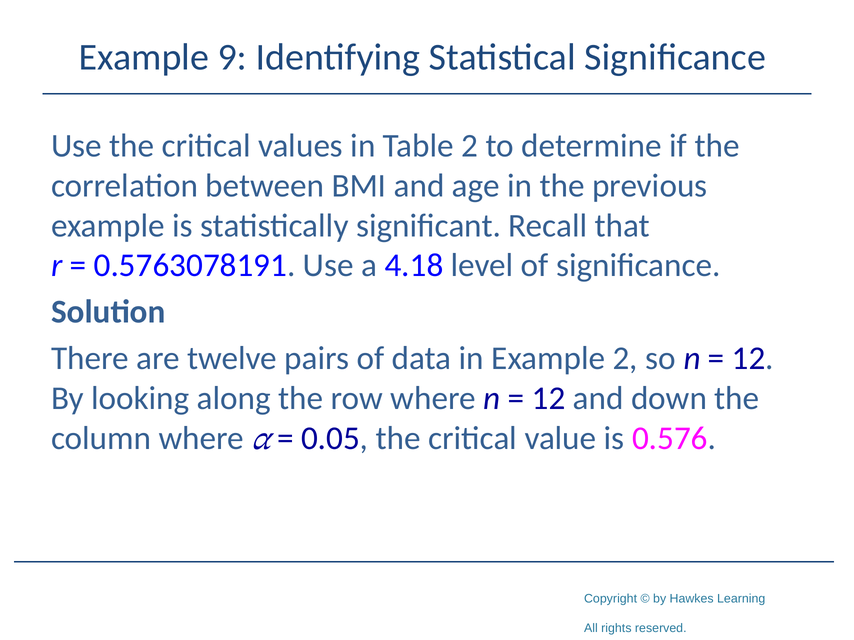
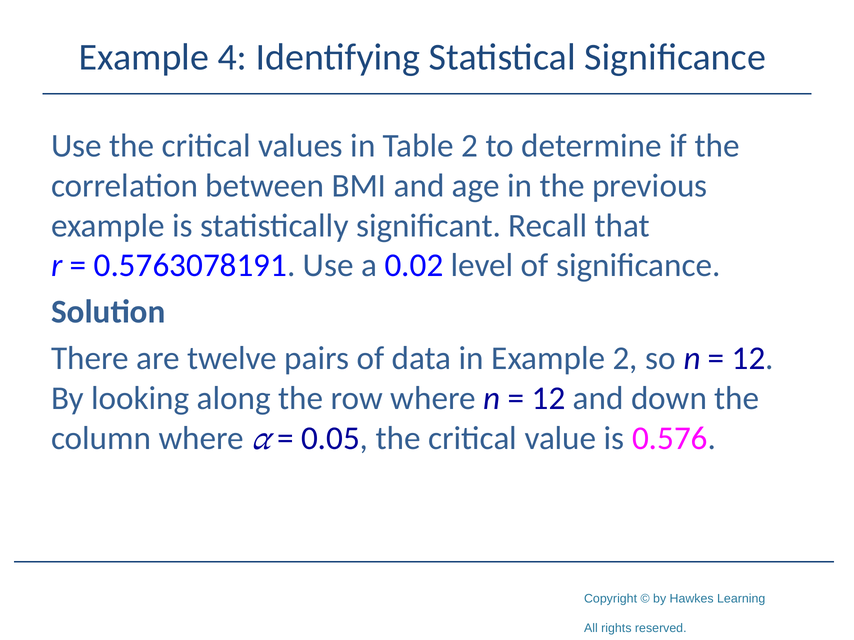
9: 9 -> 4
4.18: 4.18 -> 0.02
